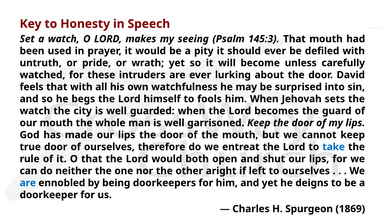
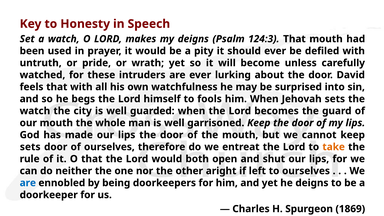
my seeing: seeing -> deigns
145:3: 145:3 -> 124:3
true at (30, 147): true -> sets
take colour: blue -> orange
